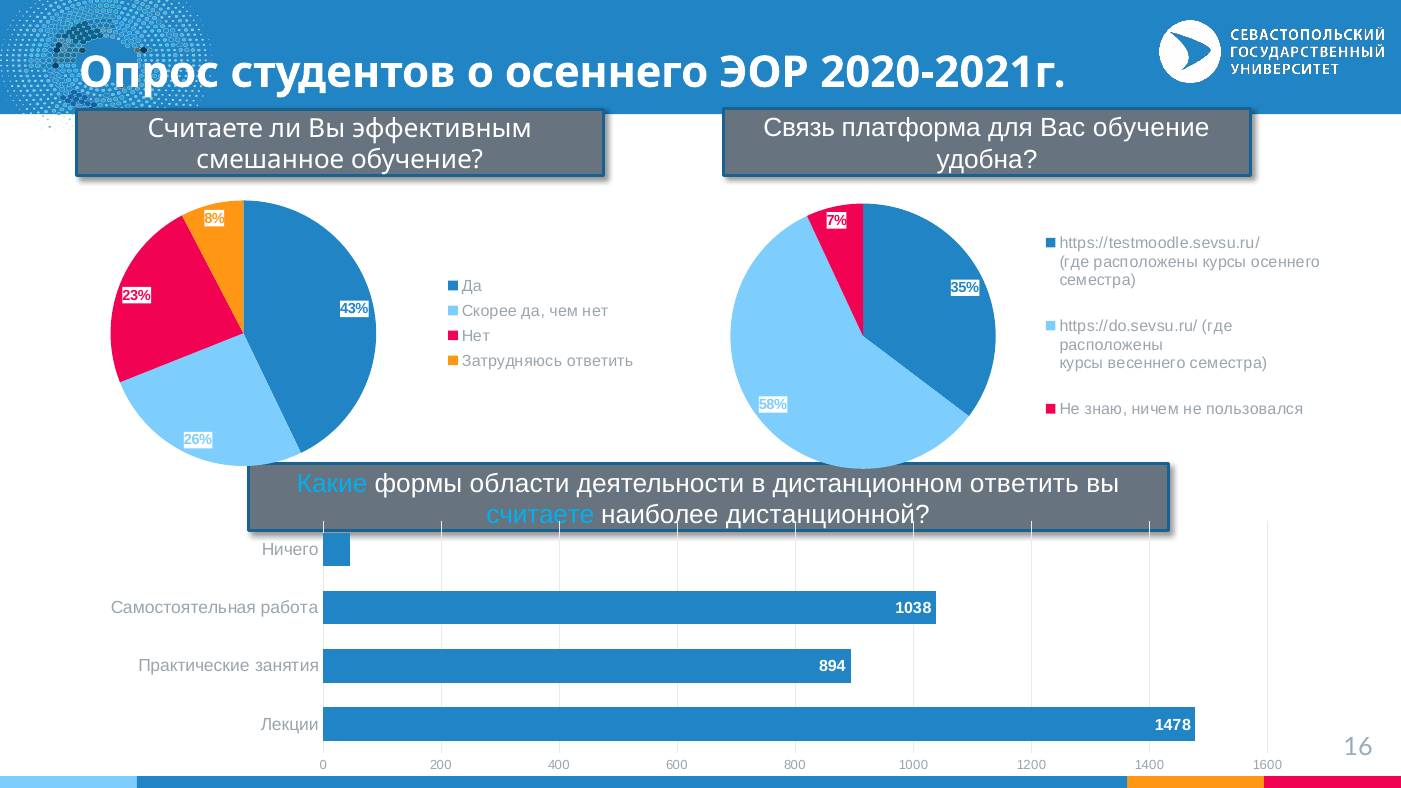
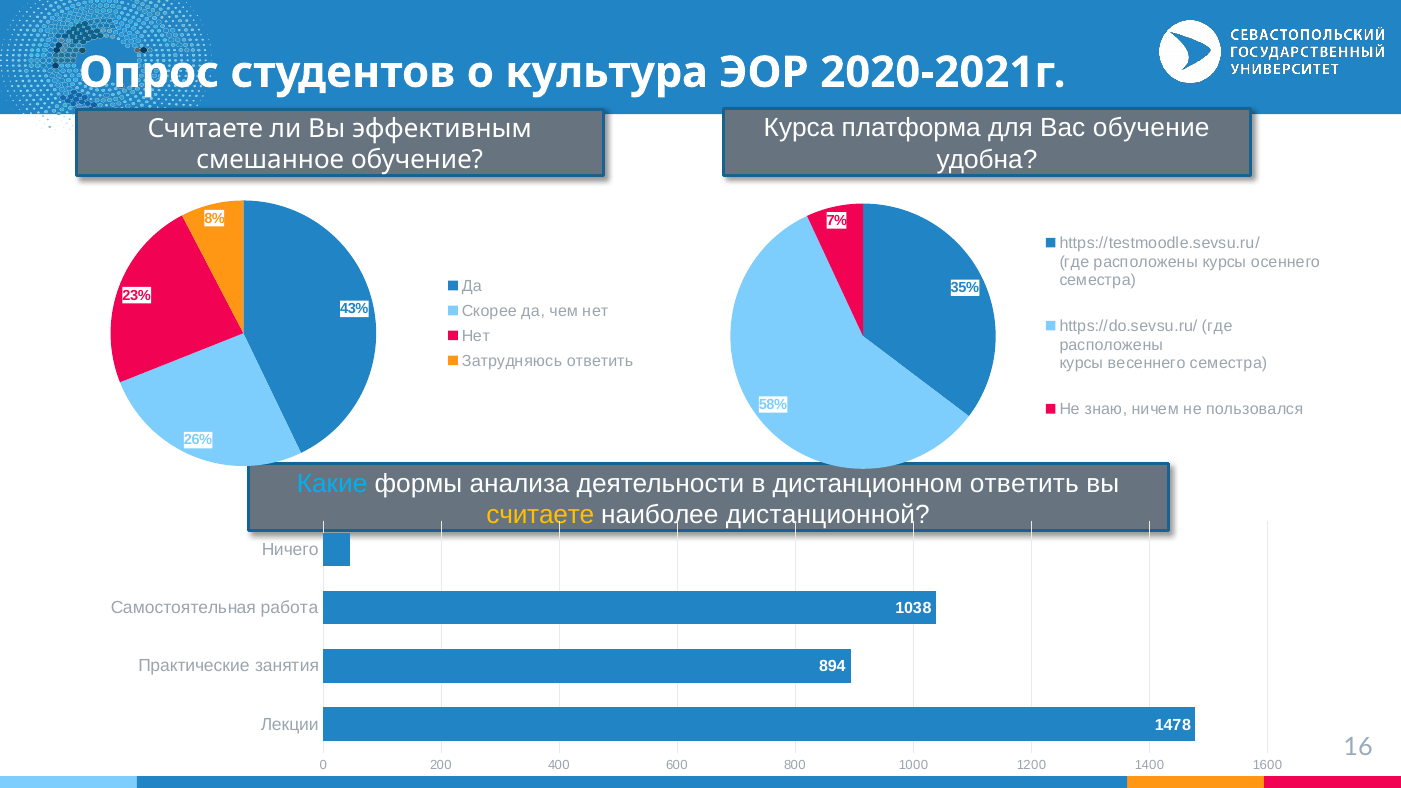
о осеннего: осеннего -> культура
Связь: Связь -> Курса
области: области -> анализа
считаете at (540, 515) colour: light blue -> yellow
